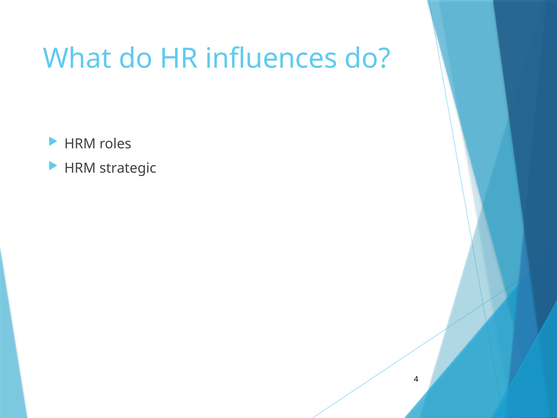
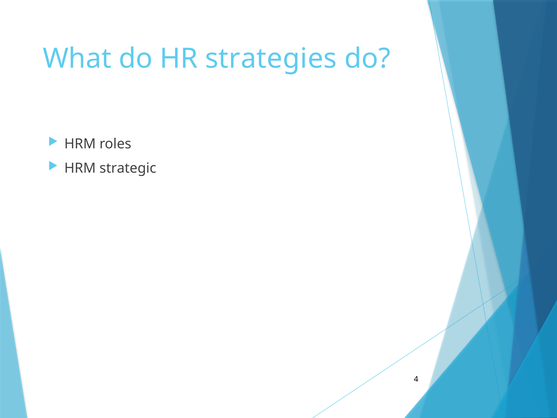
influences: influences -> strategies
